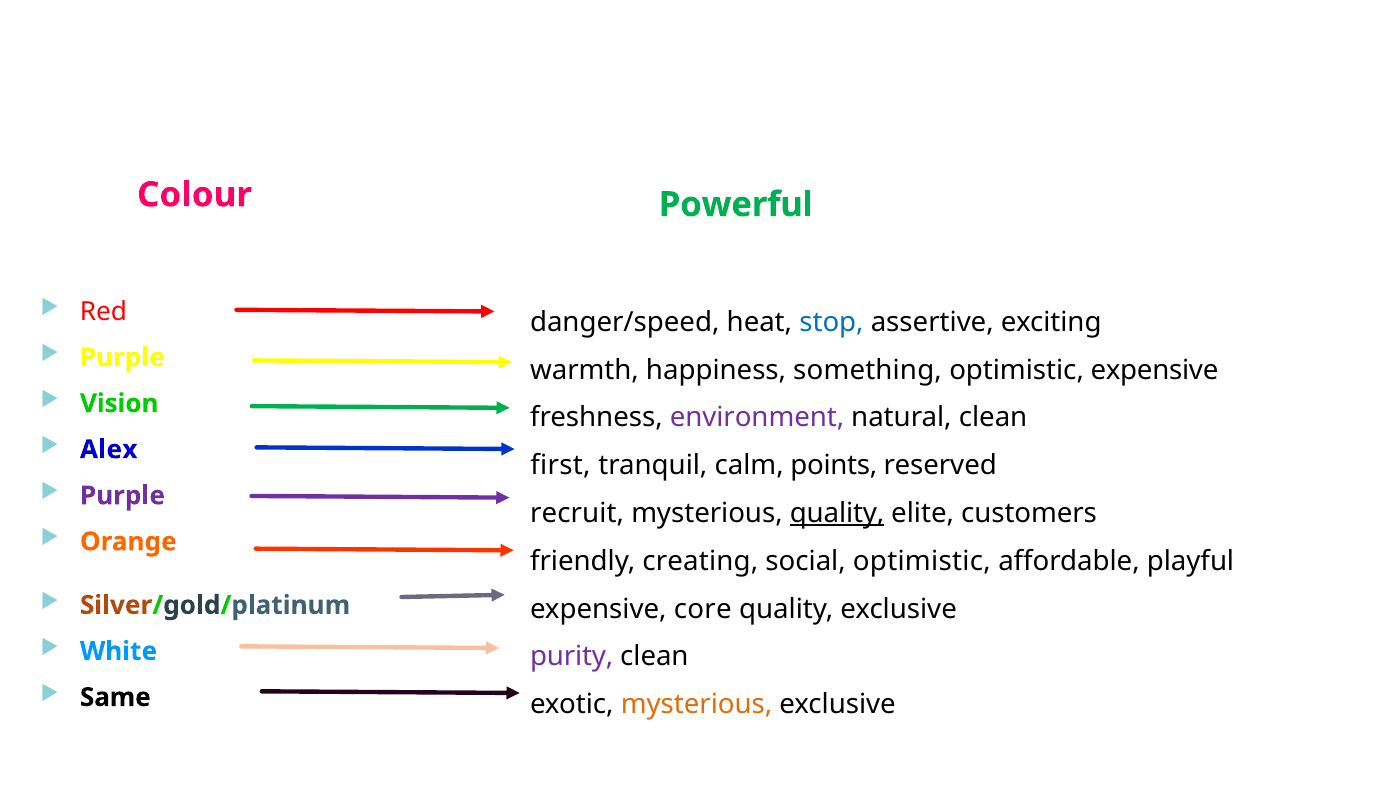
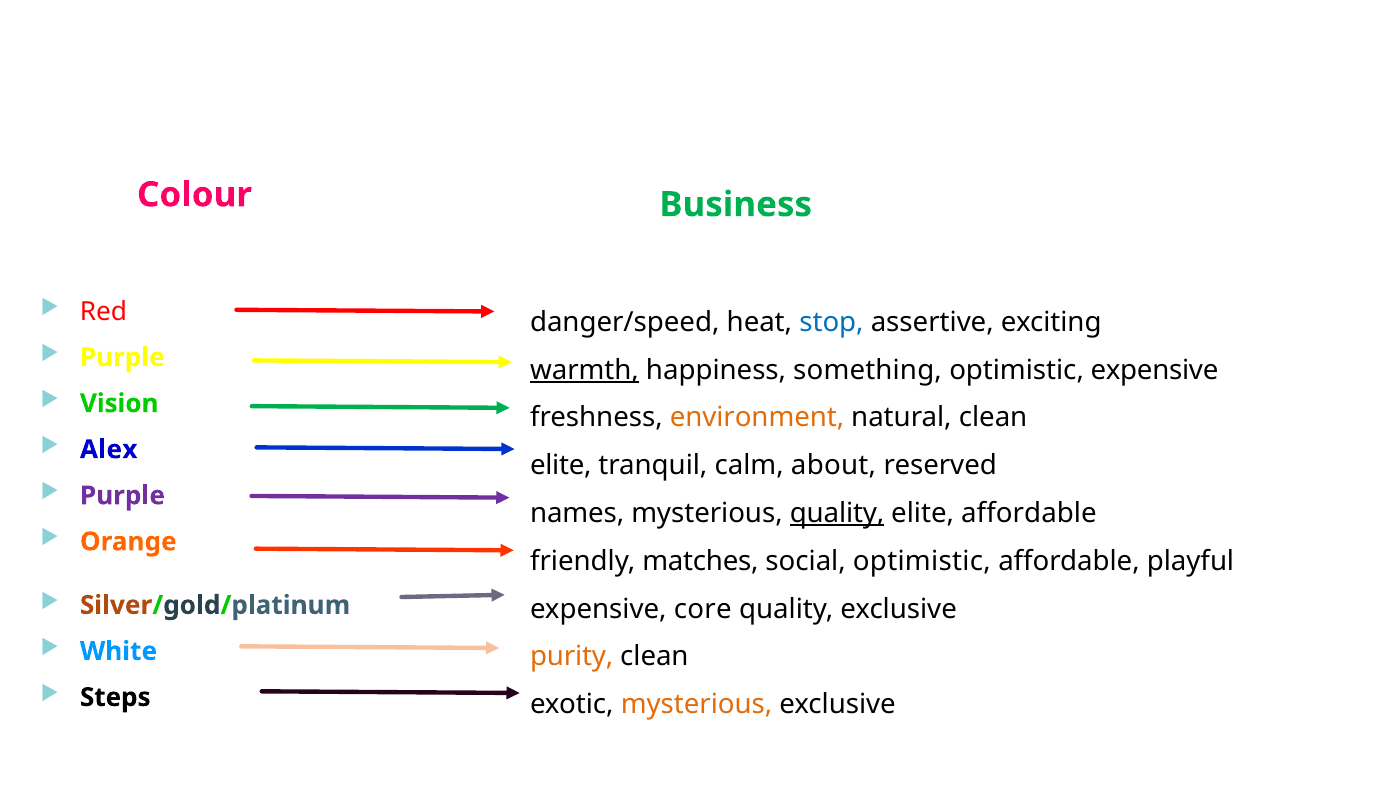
Powerful: Powerful -> Business
warmth underline: none -> present
environment colour: purple -> orange
first at (561, 466): first -> elite
points: points -> about
recruit: recruit -> names
elite customers: customers -> affordable
creating: creating -> matches
purity colour: purple -> orange
Same: Same -> Steps
